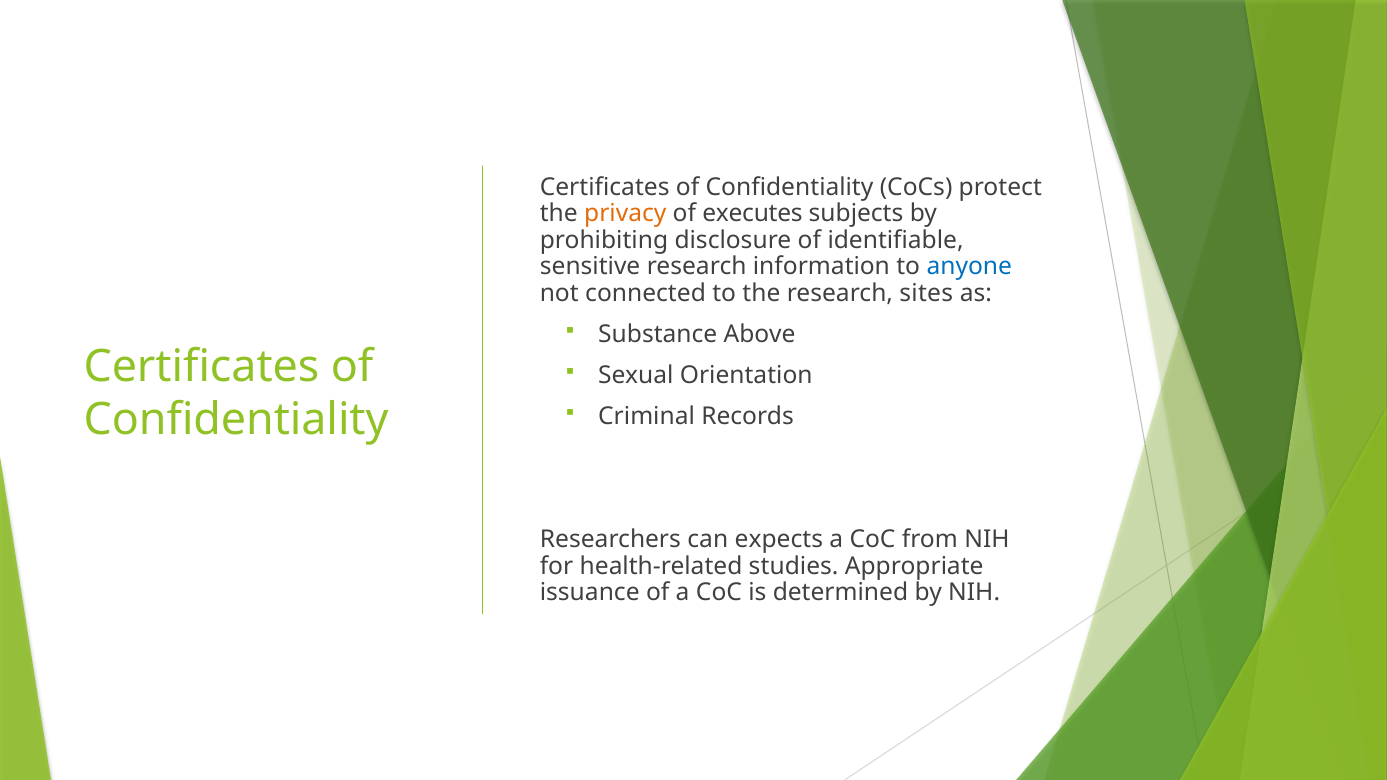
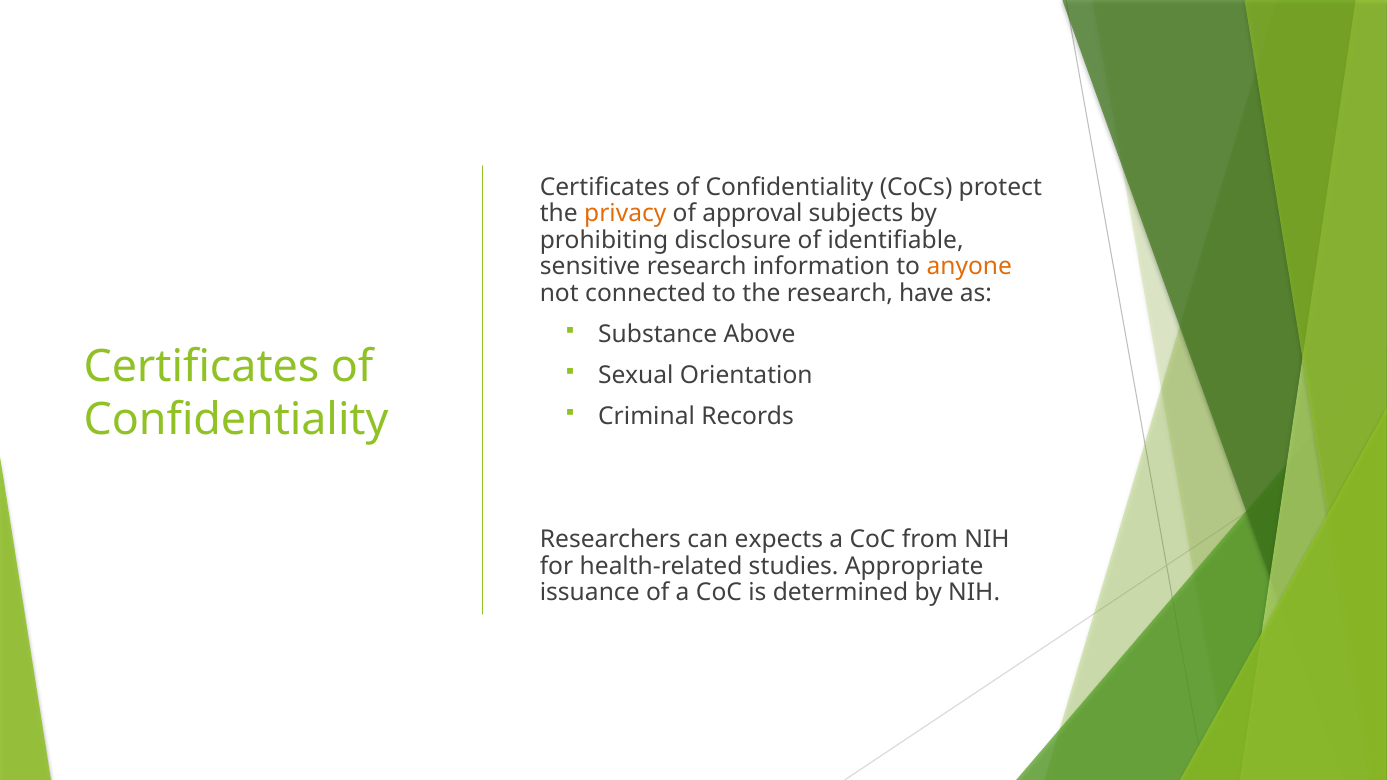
executes: executes -> approval
anyone colour: blue -> orange
sites: sites -> have
